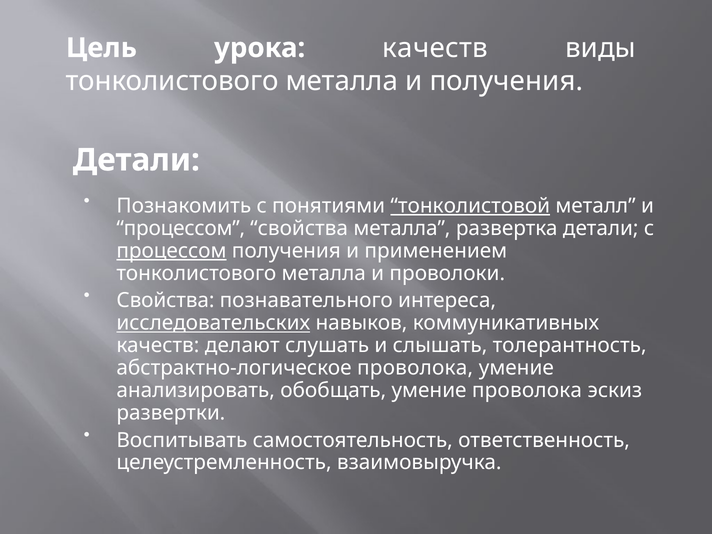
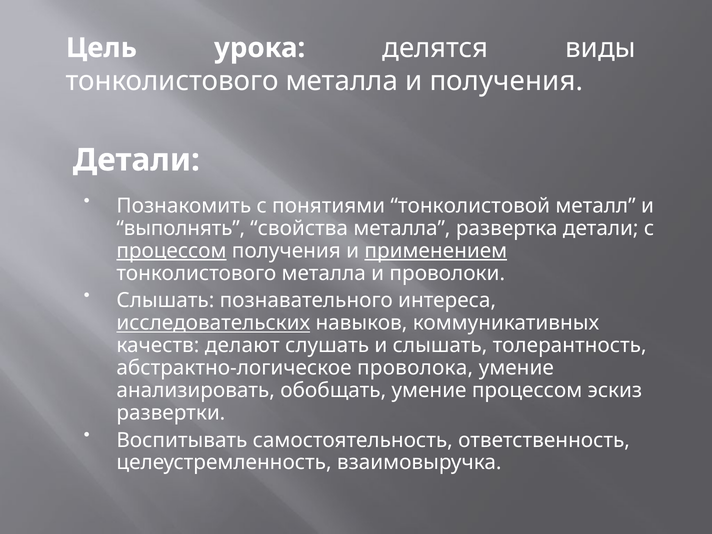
урока качеств: качеств -> делятся
тонколистовой underline: present -> none
процессом at (181, 228): процессом -> выполнять
применением underline: none -> present
Свойства at (165, 301): Свойства -> Слышать
умение проволока: проволока -> процессом
